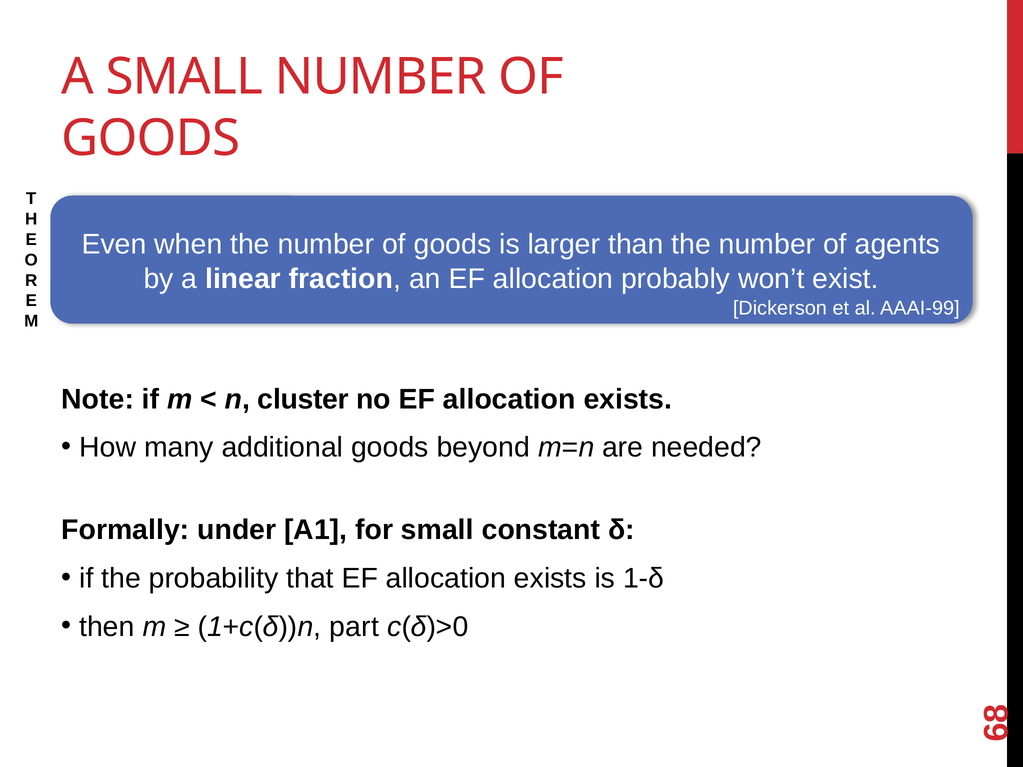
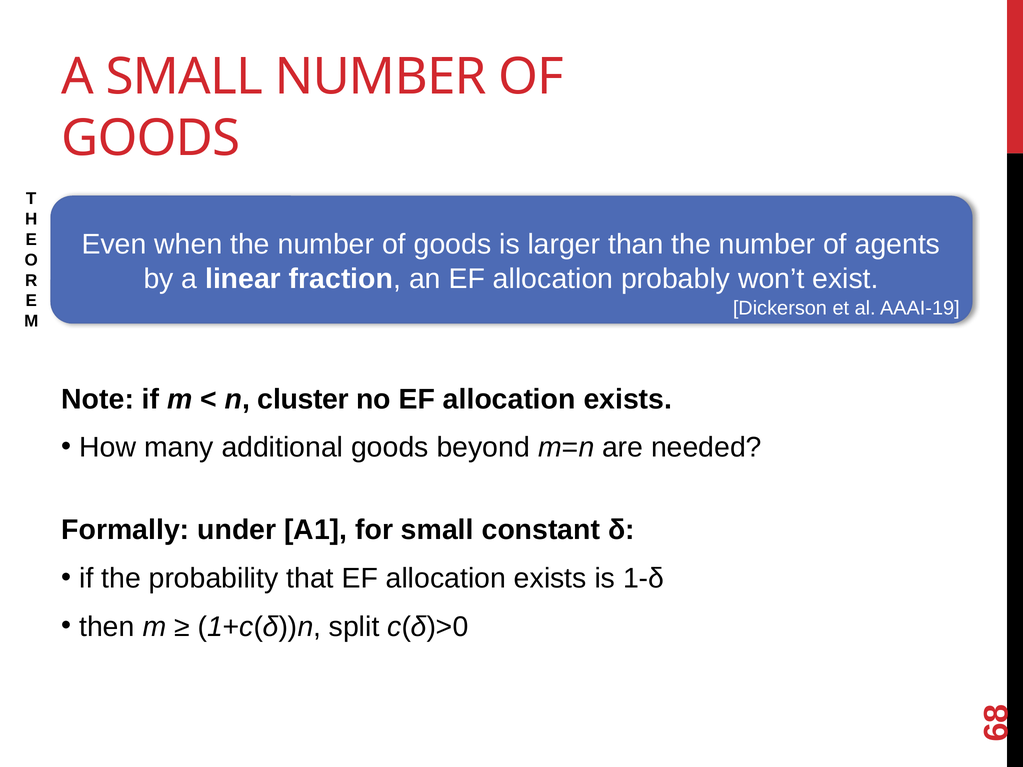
AAAI-99: AAAI-99 -> AAAI-19
part: part -> split
